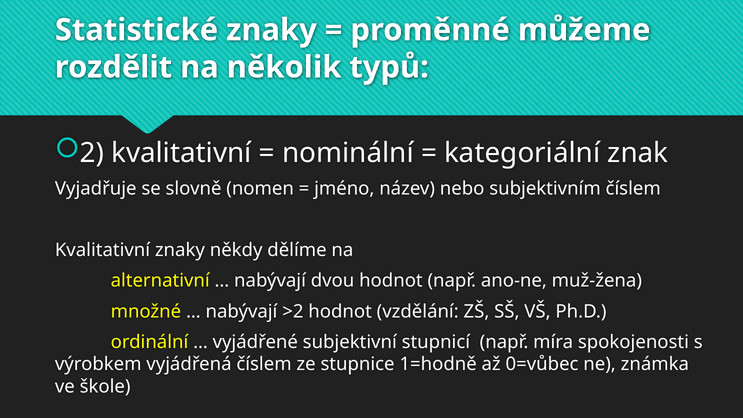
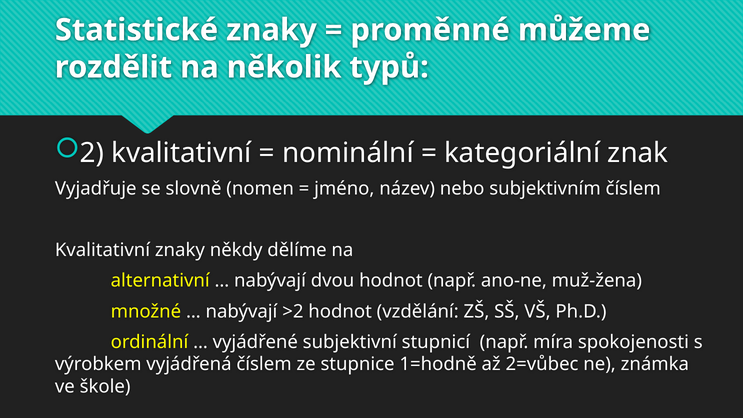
0=vůbec: 0=vůbec -> 2=vůbec
